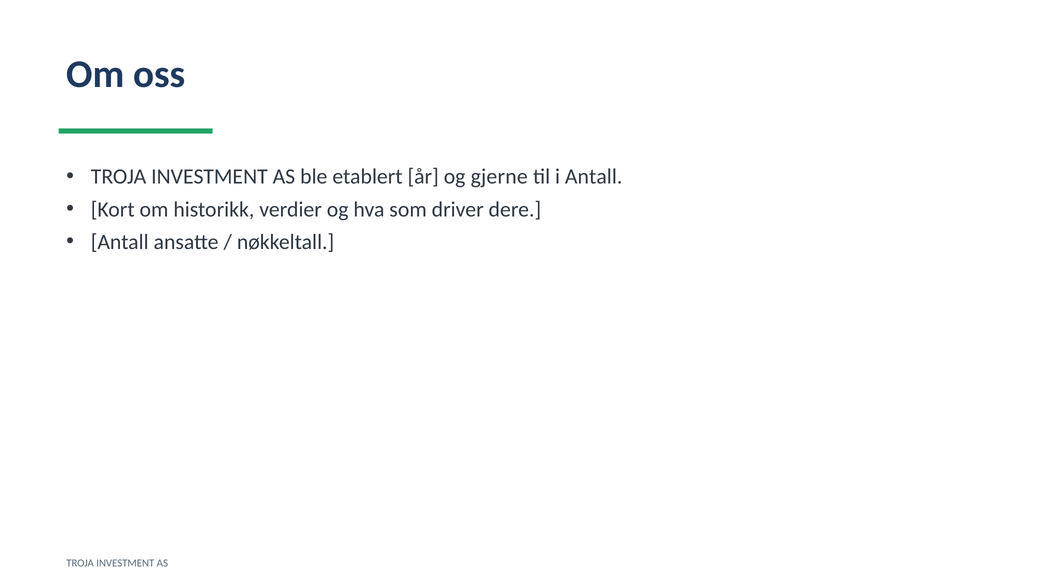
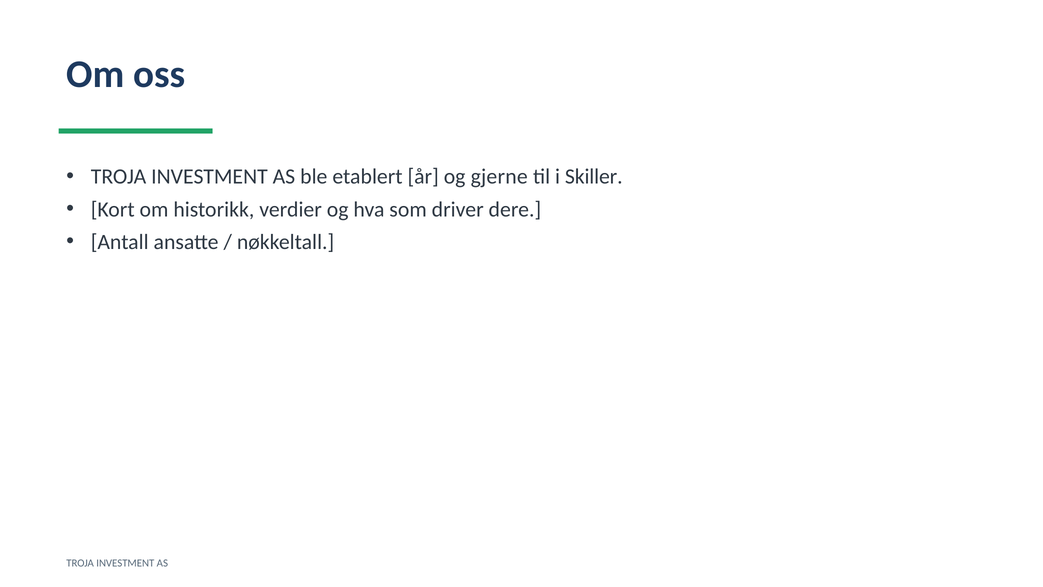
i Antall: Antall -> Skiller
